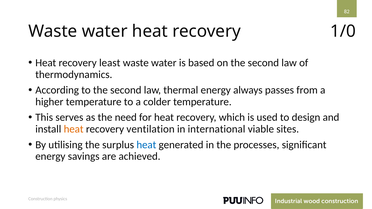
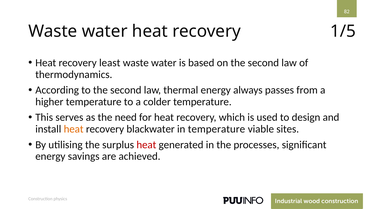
1/0: 1/0 -> 1/5
ventilation: ventilation -> blackwater
in international: international -> temperature
heat at (146, 145) colour: blue -> red
